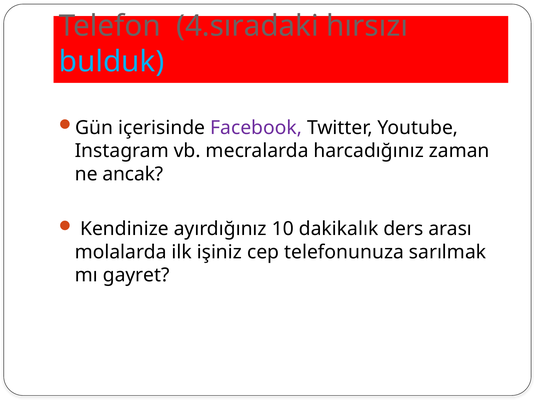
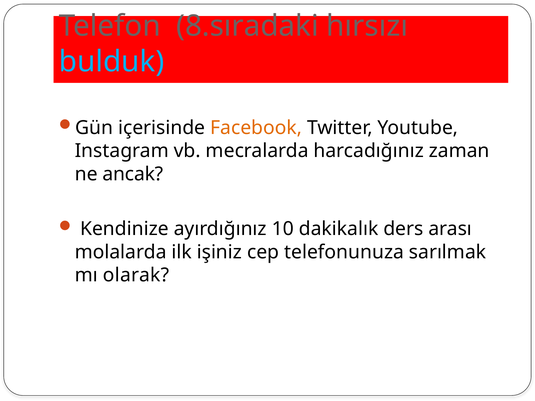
4.sıradaki: 4.sıradaki -> 8.sıradaki
Facebook colour: purple -> orange
gayret: gayret -> olarak
